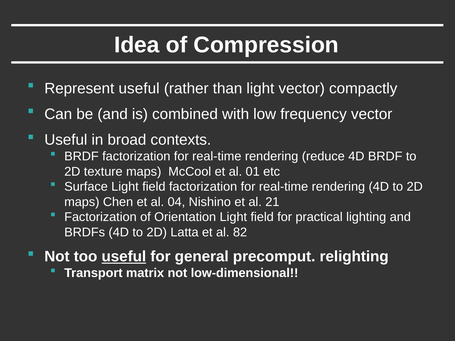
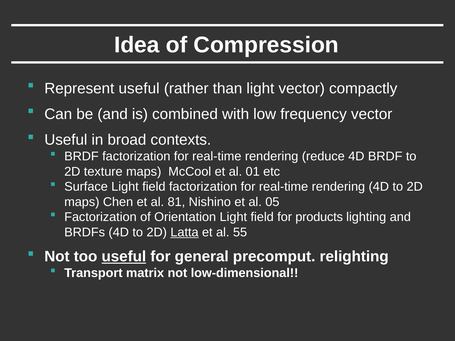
04: 04 -> 81
21: 21 -> 05
practical: practical -> products
Latta underline: none -> present
82: 82 -> 55
